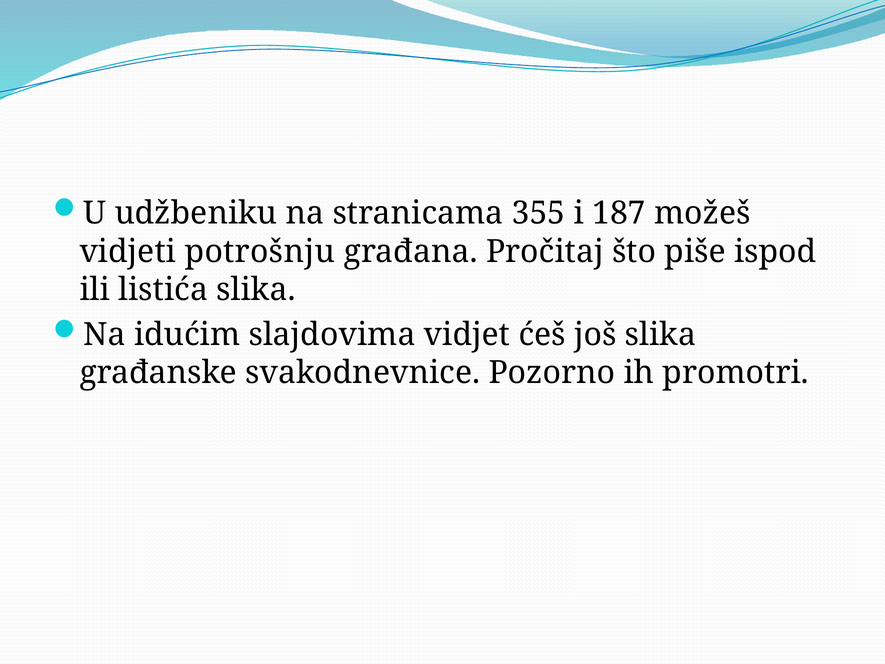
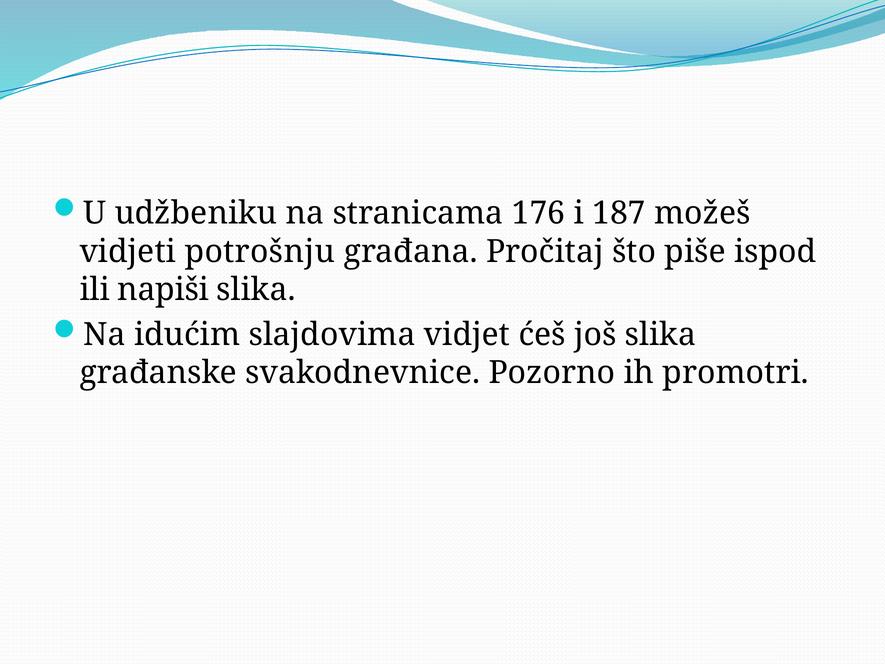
355: 355 -> 176
listića: listića -> napiši
